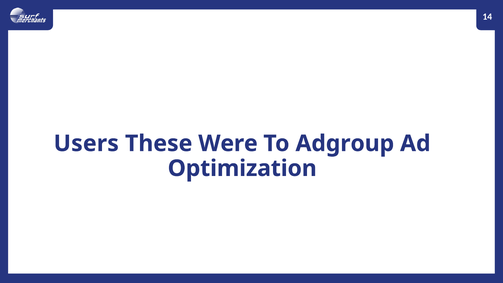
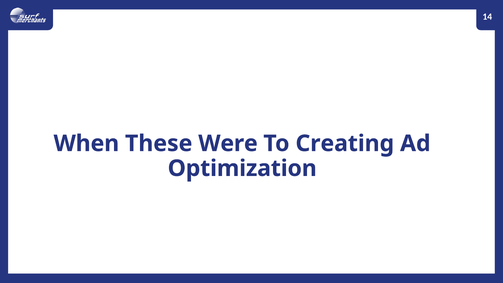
Users: Users -> When
Adgroup: Adgroup -> Creating
